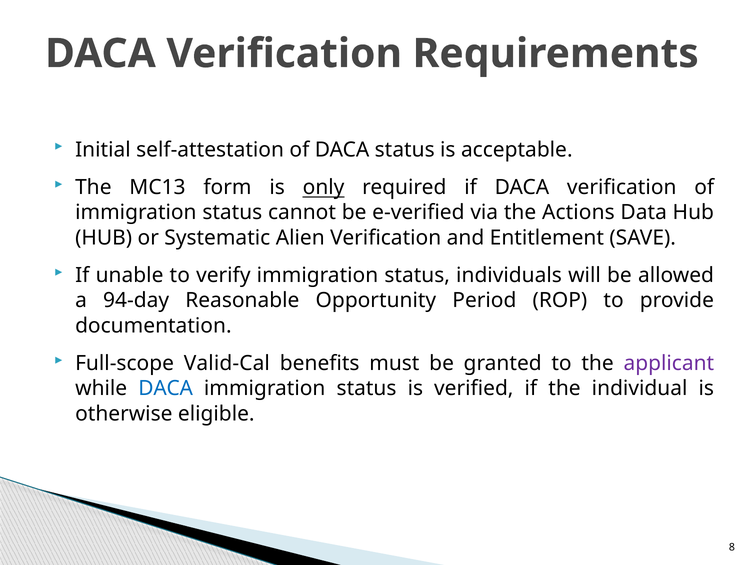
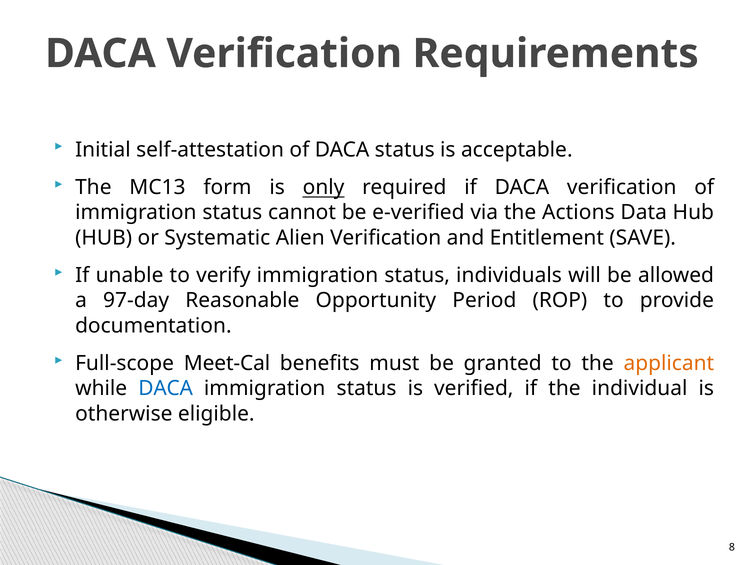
94-day: 94-day -> 97-day
Valid-Cal: Valid-Cal -> Meet-Cal
applicant colour: purple -> orange
